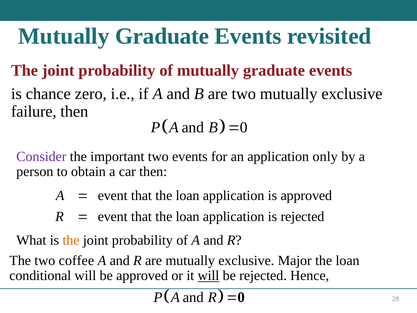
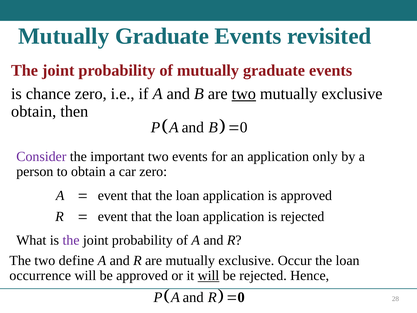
two at (244, 94) underline: none -> present
failure at (34, 111): failure -> obtain
car then: then -> zero
the at (71, 240) colour: orange -> purple
coffee: coffee -> define
Major: Major -> Occur
conditional: conditional -> occurrence
